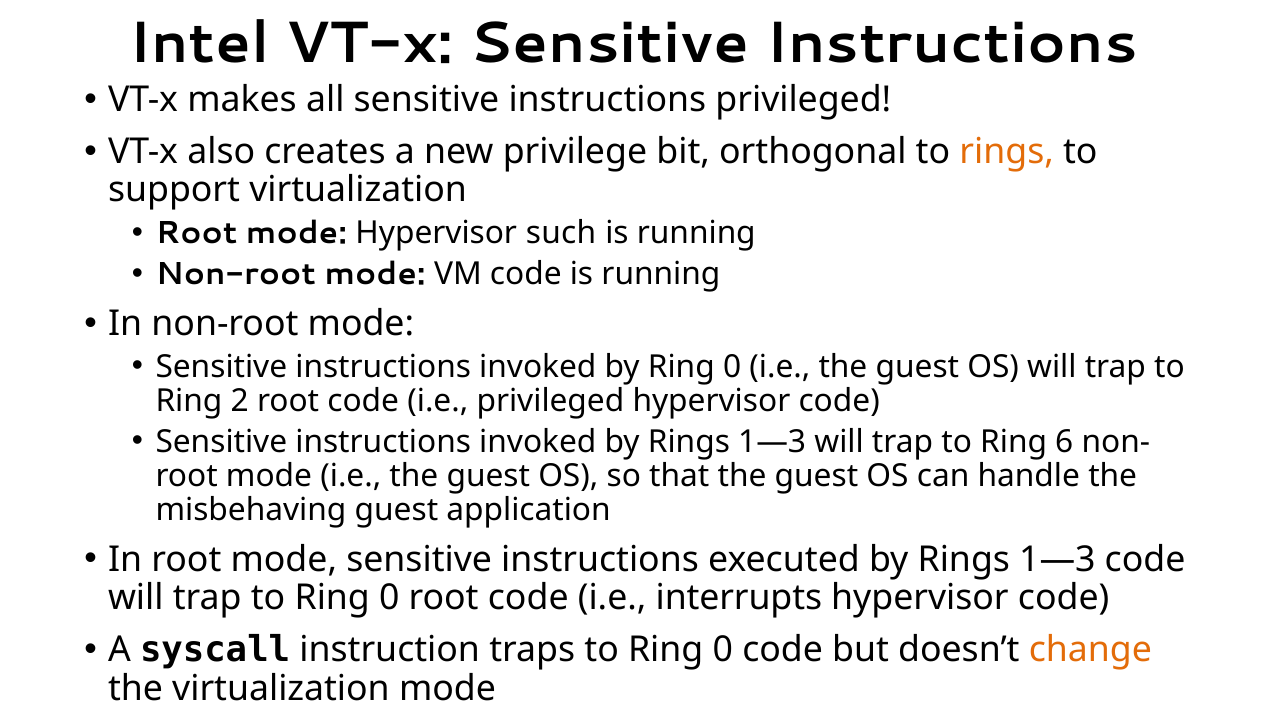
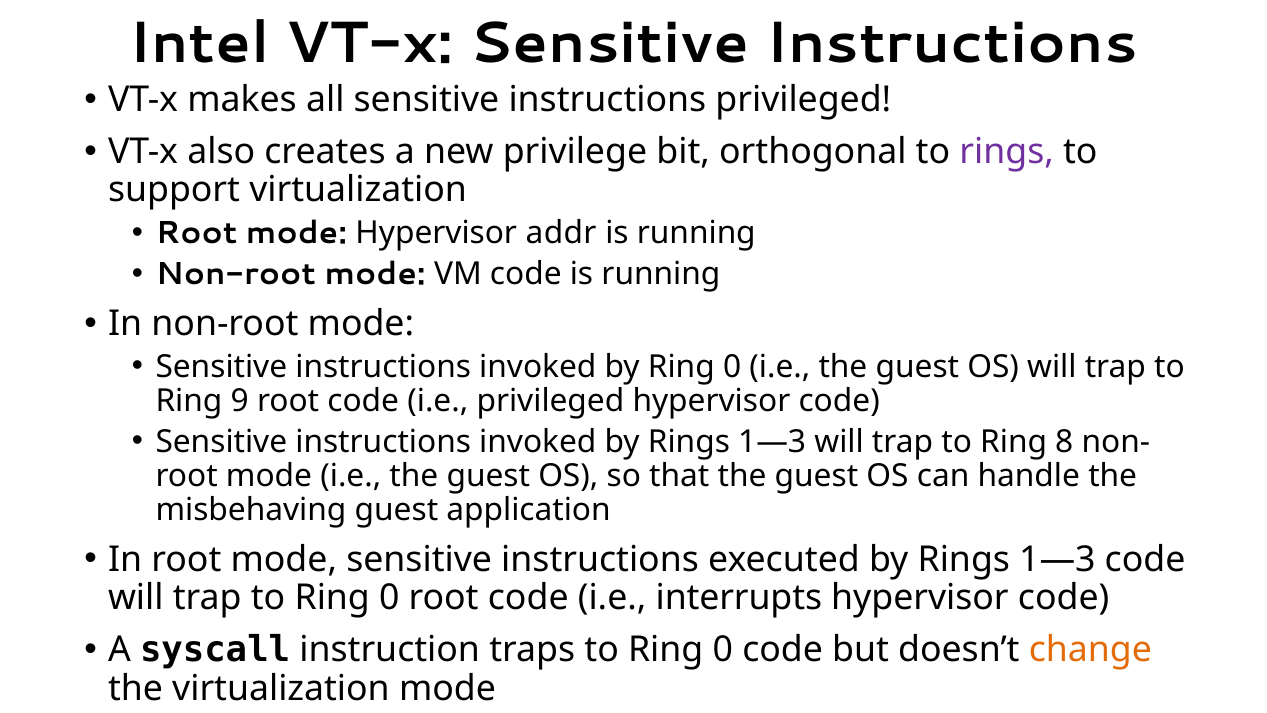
rings at (1007, 152) colour: orange -> purple
such: such -> addr
2: 2 -> 9
6: 6 -> 8
